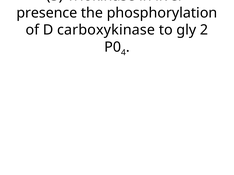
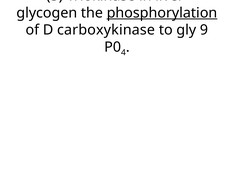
presence: presence -> glycogen
phosphorylation underline: none -> present
2: 2 -> 9
